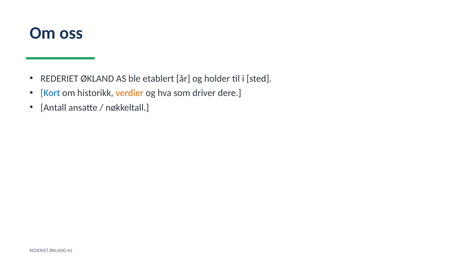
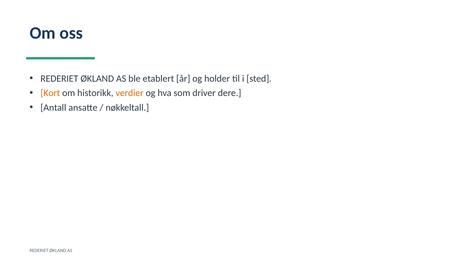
Kort colour: blue -> orange
